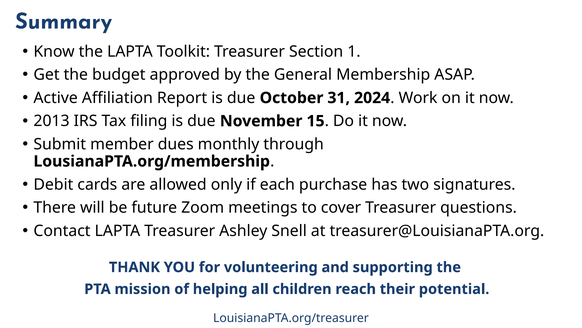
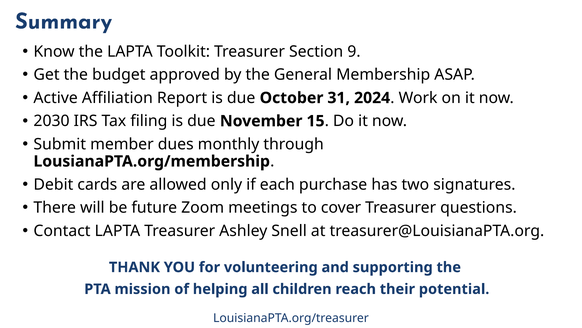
1: 1 -> 9
2013: 2013 -> 2030
